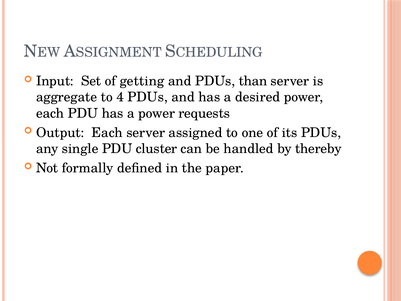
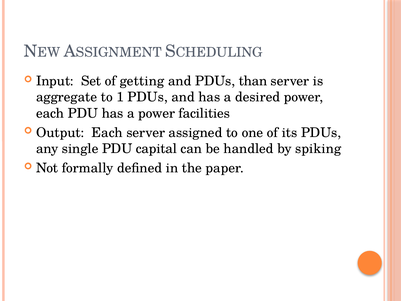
4: 4 -> 1
requests: requests -> facilities
cluster: cluster -> capital
thereby: thereby -> spiking
